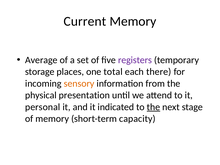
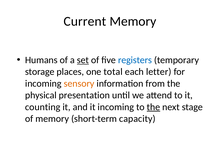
Average: Average -> Humans
set underline: none -> present
registers colour: purple -> blue
there: there -> letter
personal: personal -> counting
it indicated: indicated -> incoming
